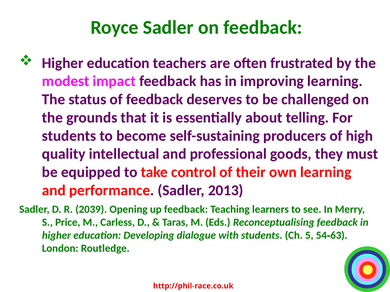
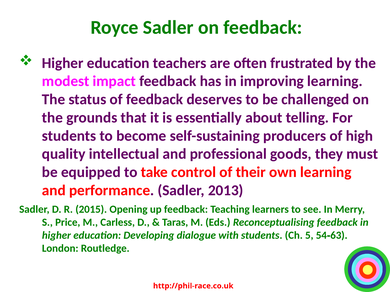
2039: 2039 -> 2015
